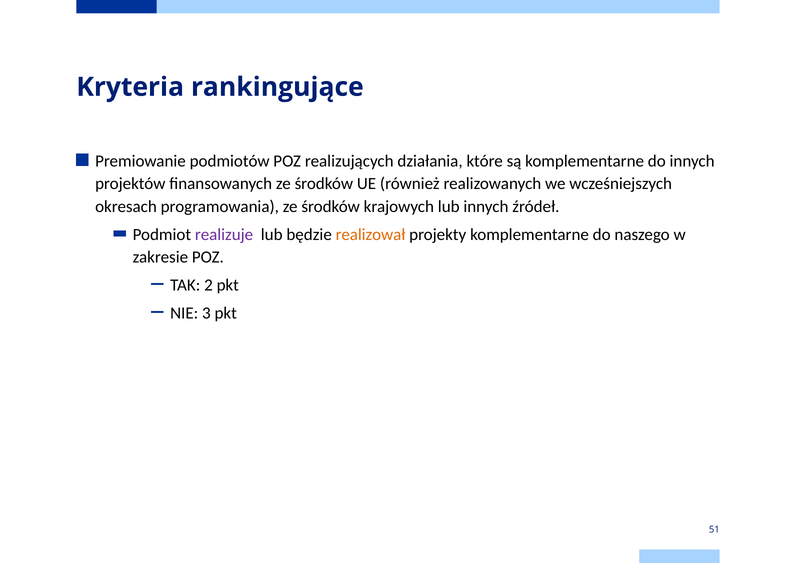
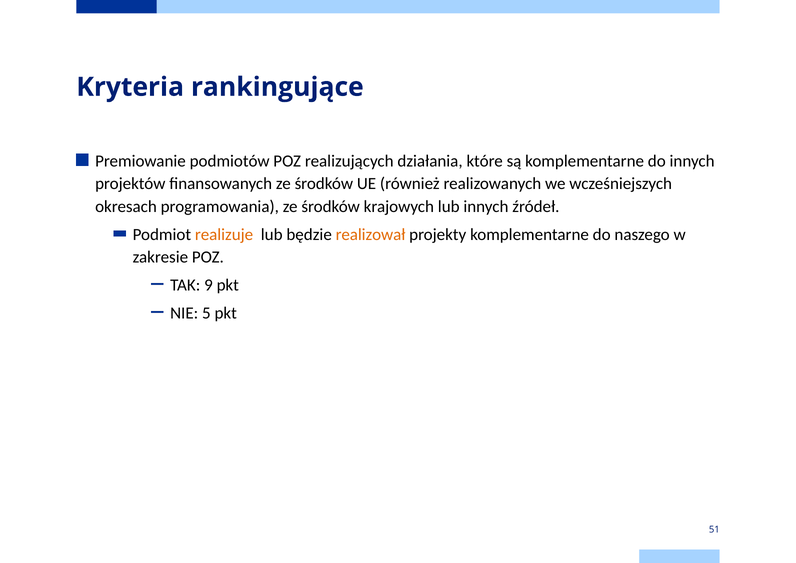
realizuje colour: purple -> orange
2: 2 -> 9
3: 3 -> 5
